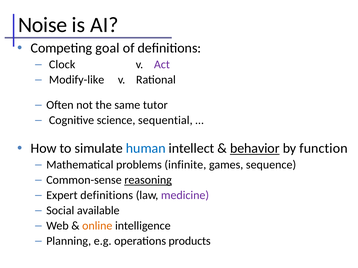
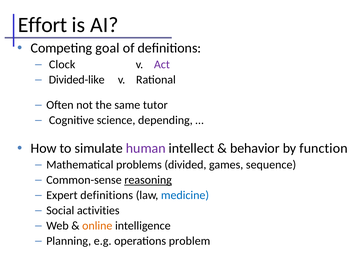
Noise: Noise -> Effort
Modify-like: Modify-like -> Divided-like
sequential: sequential -> depending
human colour: blue -> purple
behavior underline: present -> none
infinite: infinite -> divided
medicine colour: purple -> blue
available: available -> activities
products: products -> problem
